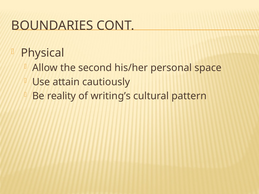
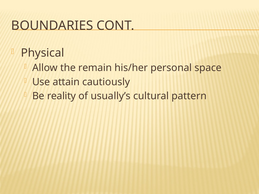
second: second -> remain
writing’s: writing’s -> usually’s
